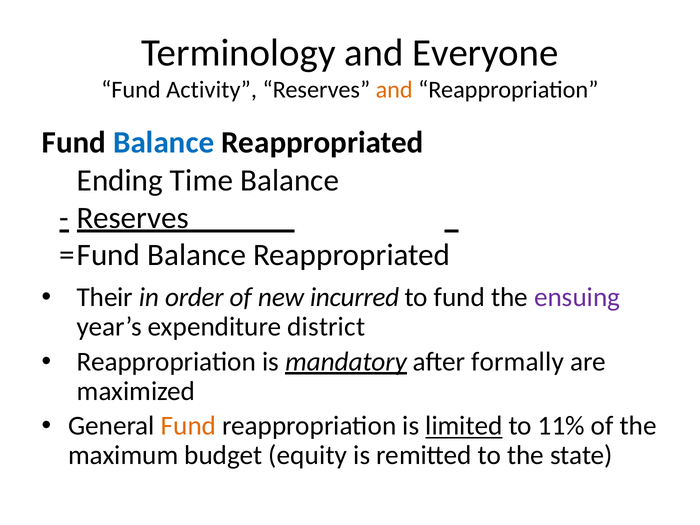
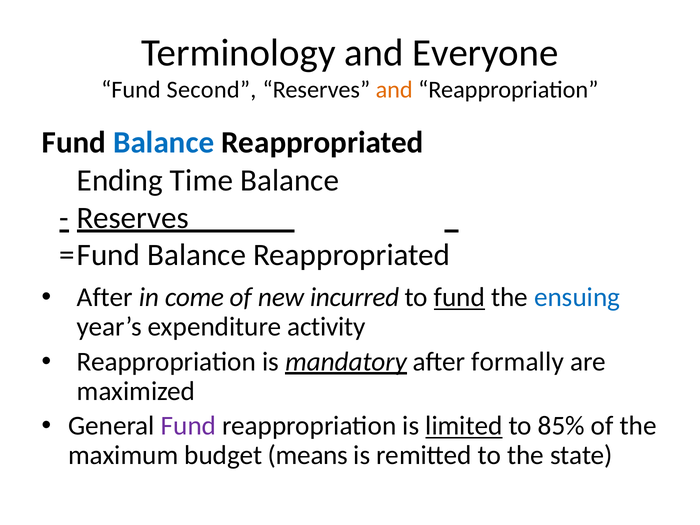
Activity: Activity -> Second
Their at (105, 297): Their -> After
order: order -> come
fund at (459, 297) underline: none -> present
ensuing colour: purple -> blue
district: district -> activity
Fund at (189, 426) colour: orange -> purple
11%: 11% -> 85%
equity: equity -> means
